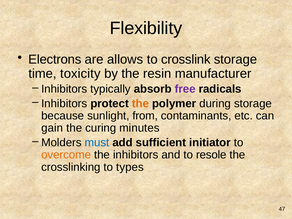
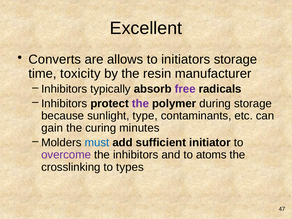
Flexibility: Flexibility -> Excellent
Electrons: Electrons -> Converts
crosslink: crosslink -> initiators
the at (140, 103) colour: orange -> purple
from: from -> type
overcome colour: orange -> purple
resole: resole -> atoms
